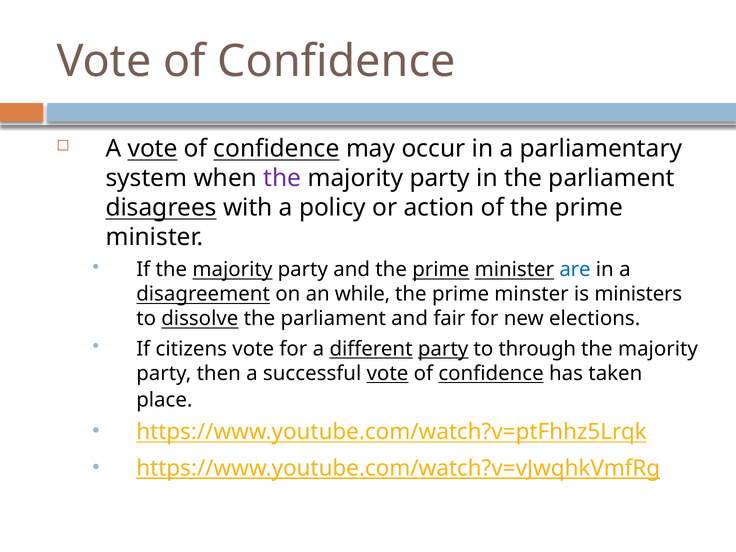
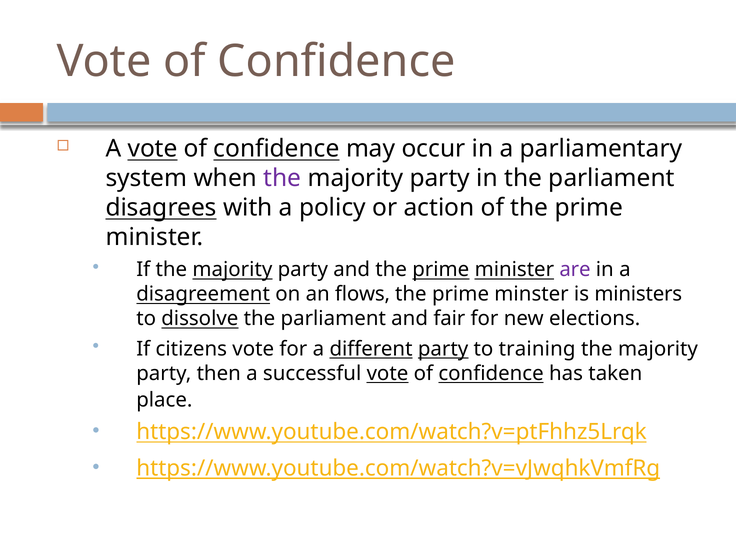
are colour: blue -> purple
while: while -> flows
through: through -> training
